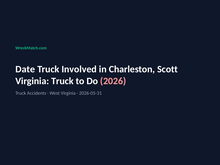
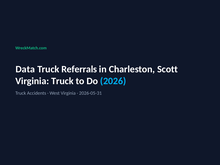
Date: Date -> Data
Involved: Involved -> Referrals
2026 colour: pink -> light blue
